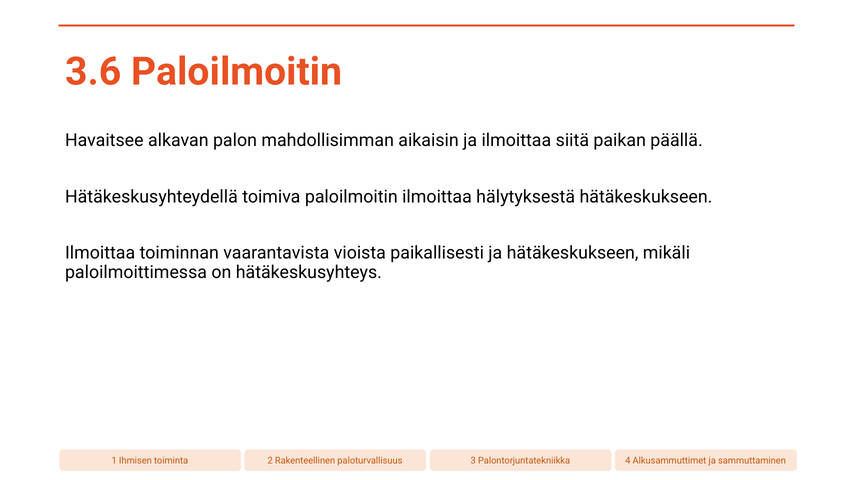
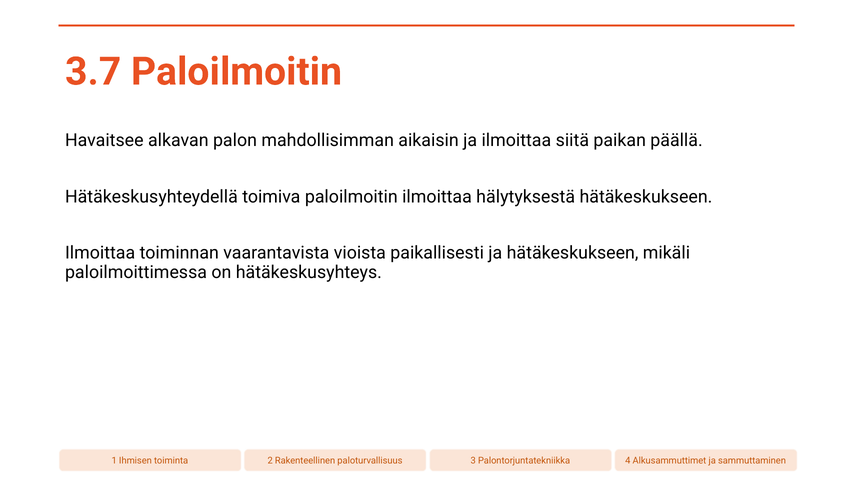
3.6: 3.6 -> 3.7
